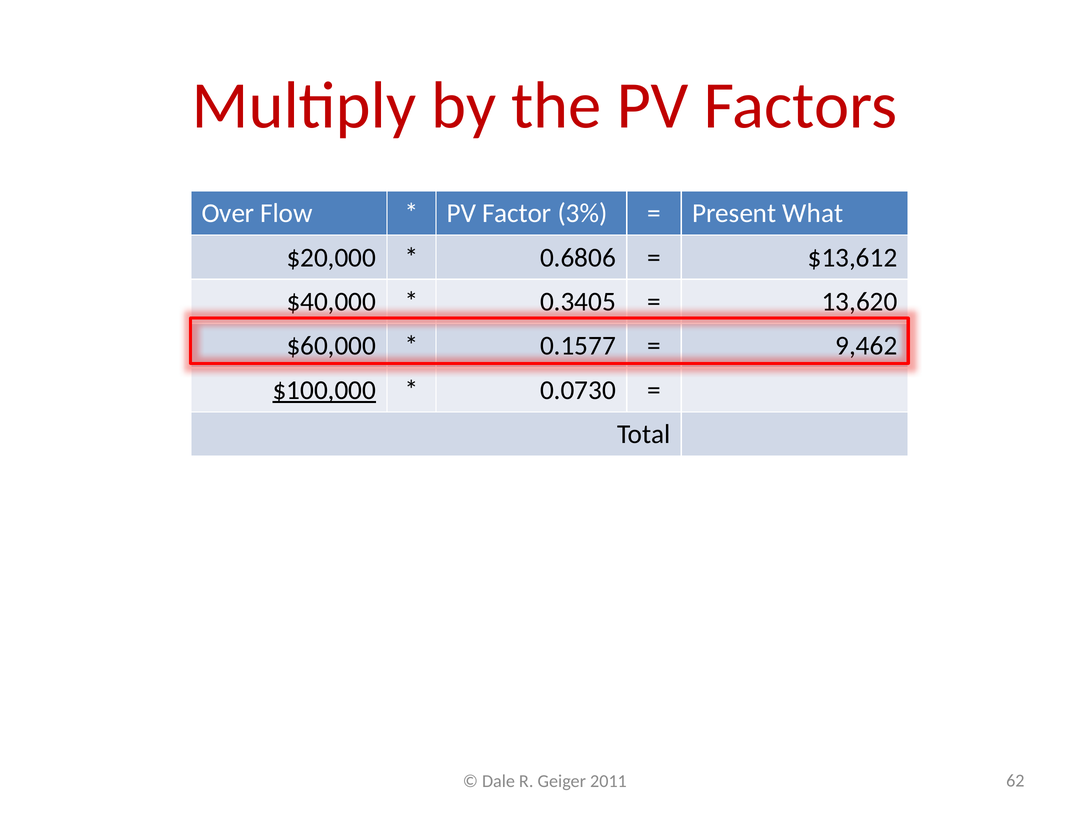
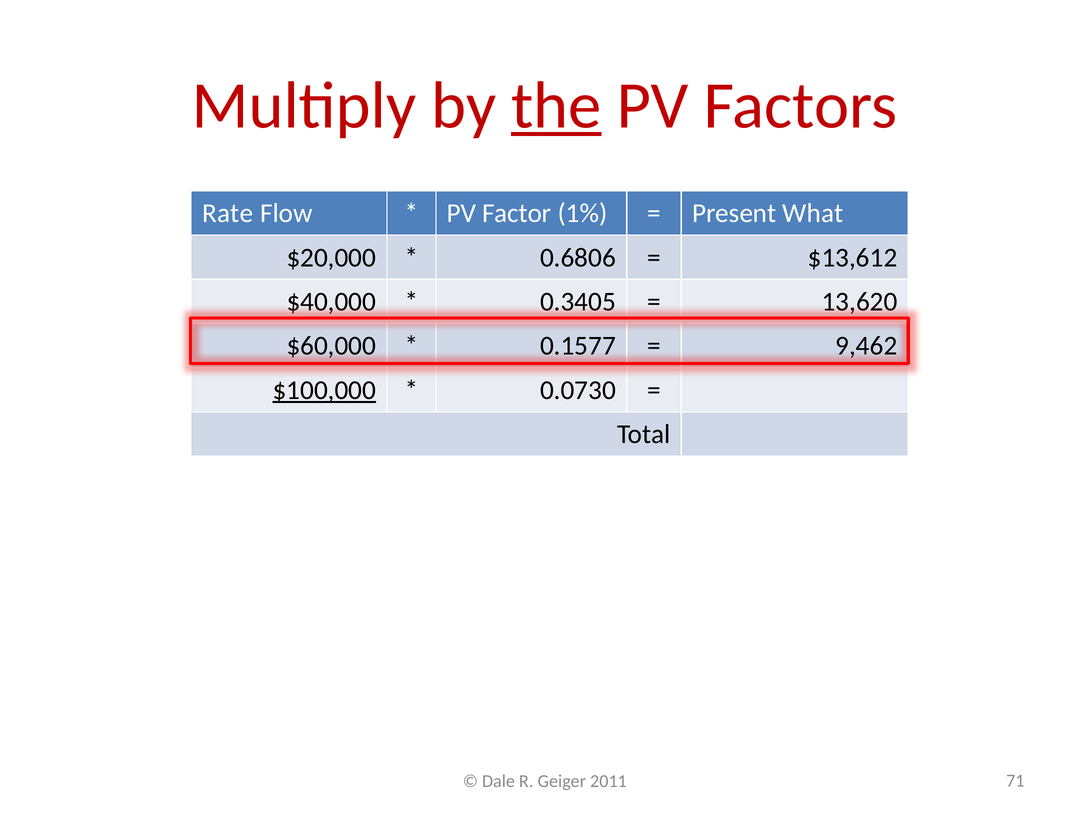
the at (556, 106) underline: none -> present
Over: Over -> Rate
3%: 3% -> 1%
62: 62 -> 71
